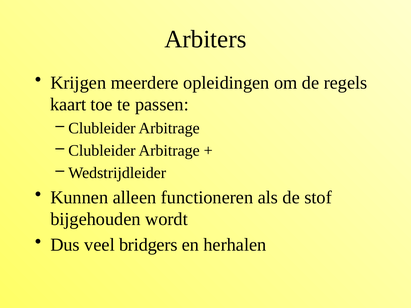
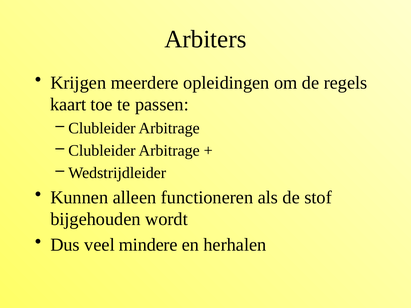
bridgers: bridgers -> mindere
